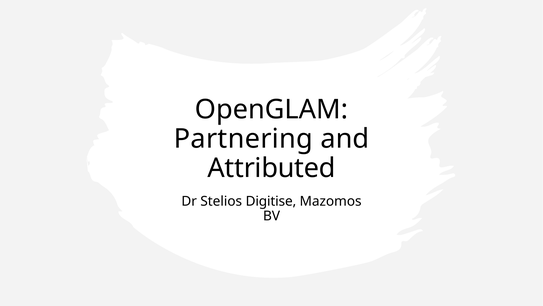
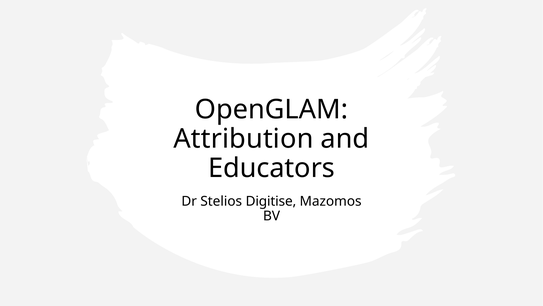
Partnering: Partnering -> Attribution
Attributed: Attributed -> Educators
